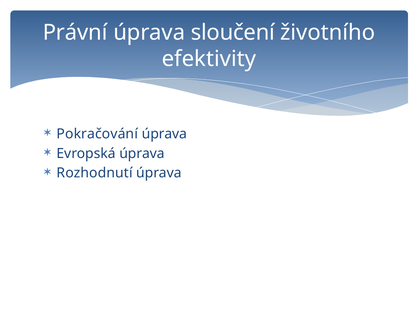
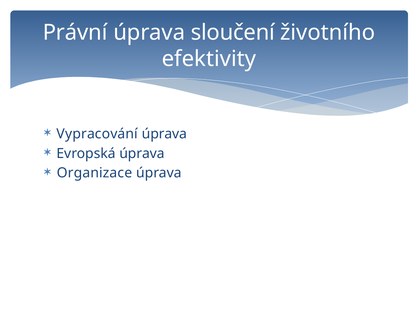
Pokračování: Pokračování -> Vypracování
Rozhodnutí: Rozhodnutí -> Organizace
